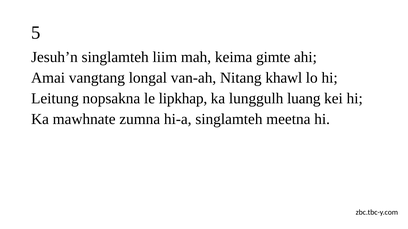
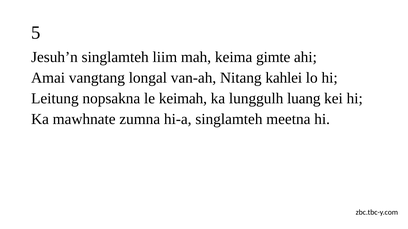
khawl: khawl -> kahlei
lipkhap: lipkhap -> keimah
